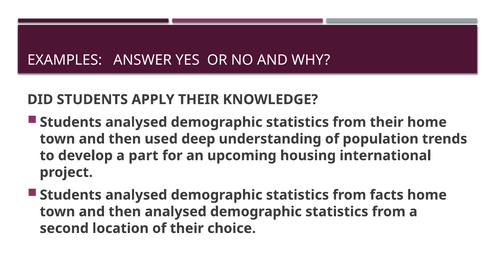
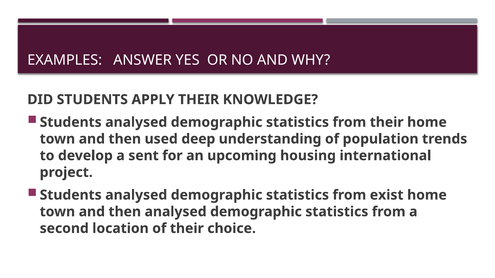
part: part -> sent
facts: facts -> exist
